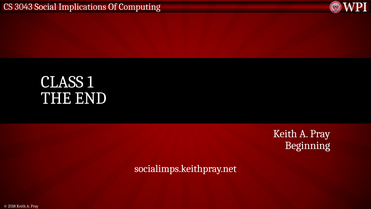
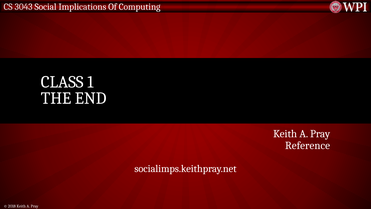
Beginning: Beginning -> Reference
